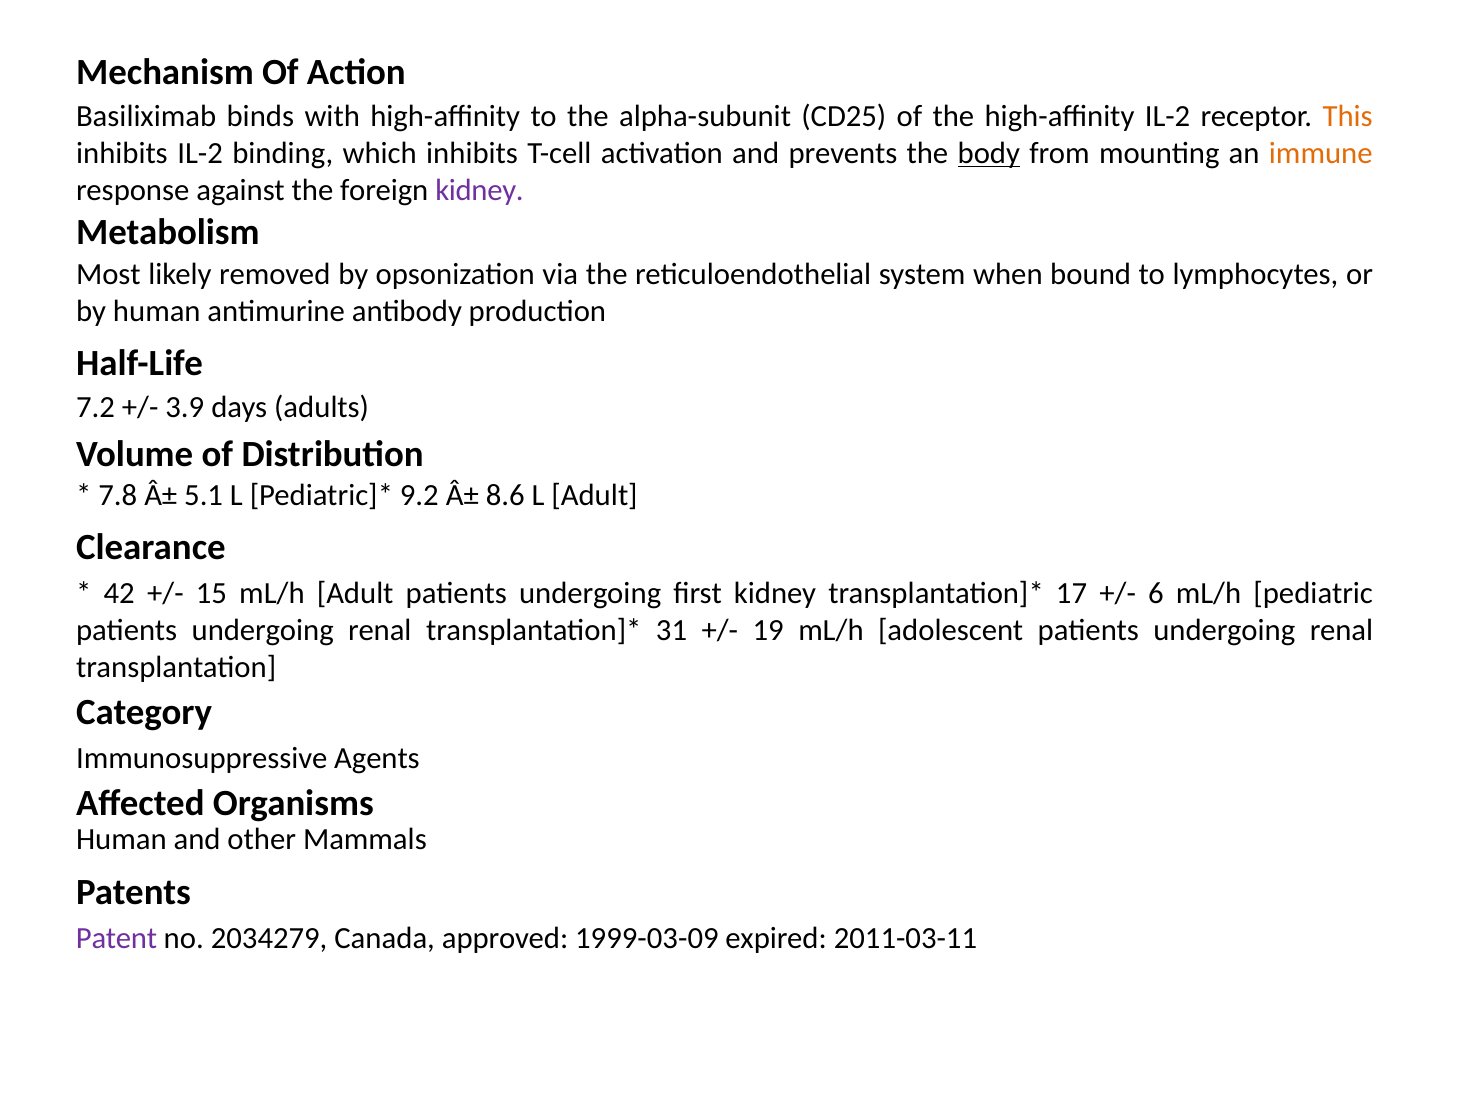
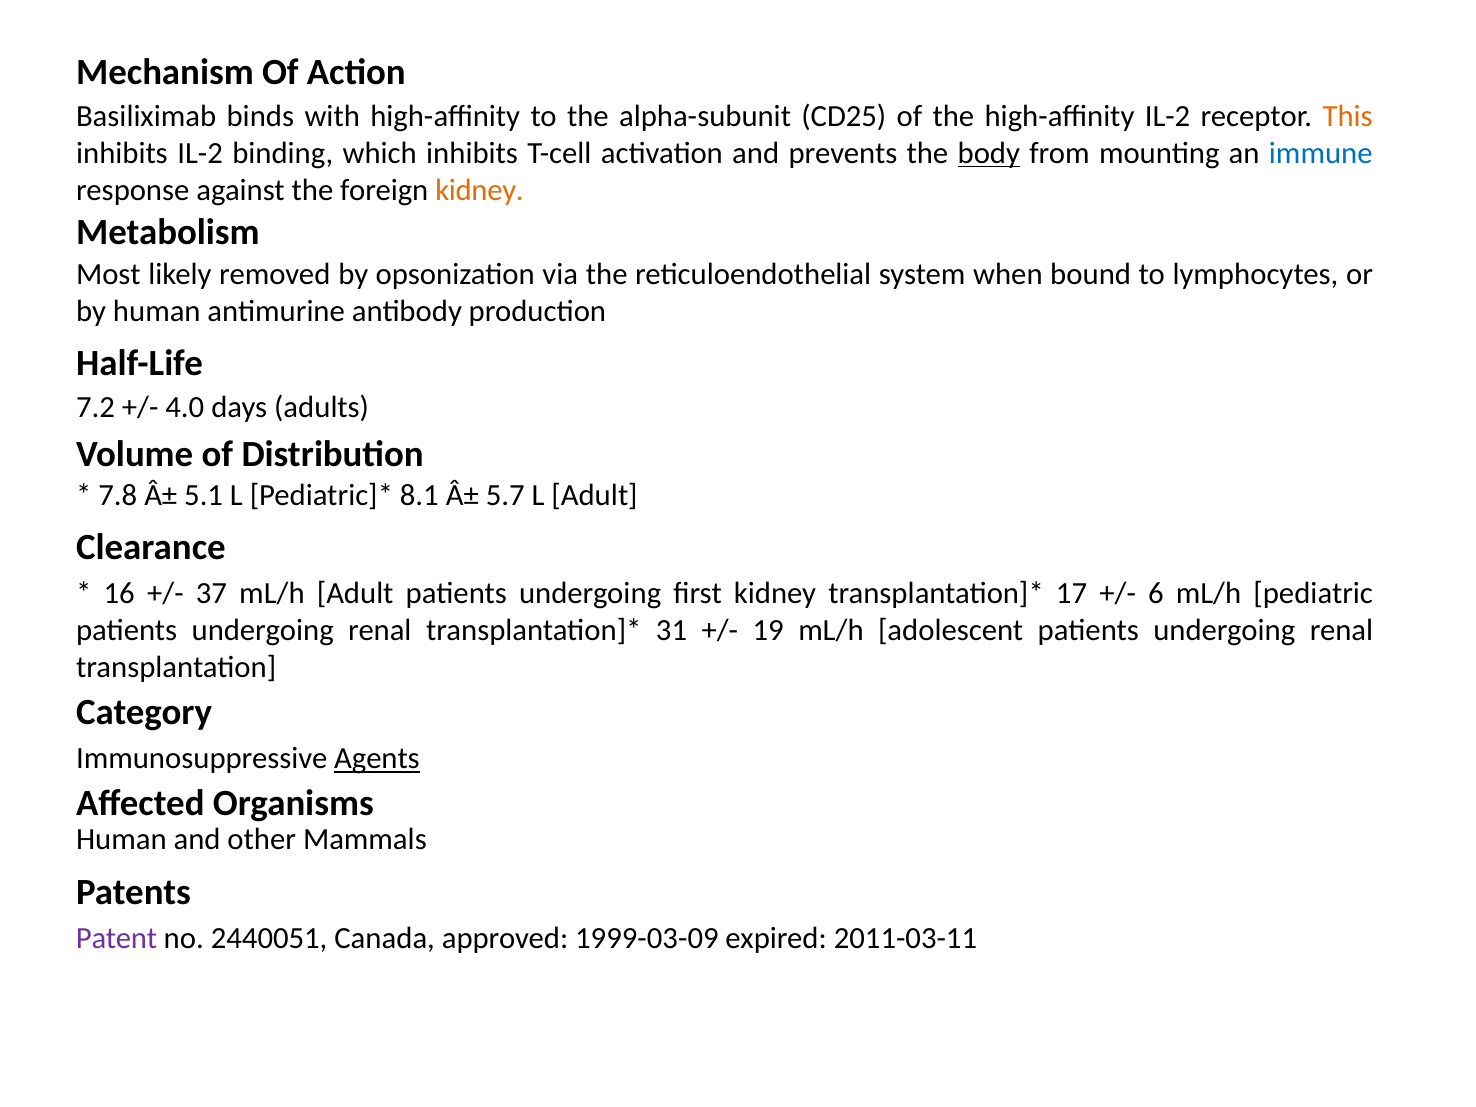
immune colour: orange -> blue
kidney at (479, 190) colour: purple -> orange
3.9: 3.9 -> 4.0
9.2: 9.2 -> 8.1
8.6: 8.6 -> 5.7
42: 42 -> 16
15: 15 -> 37
Agents underline: none -> present
2034279: 2034279 -> 2440051
